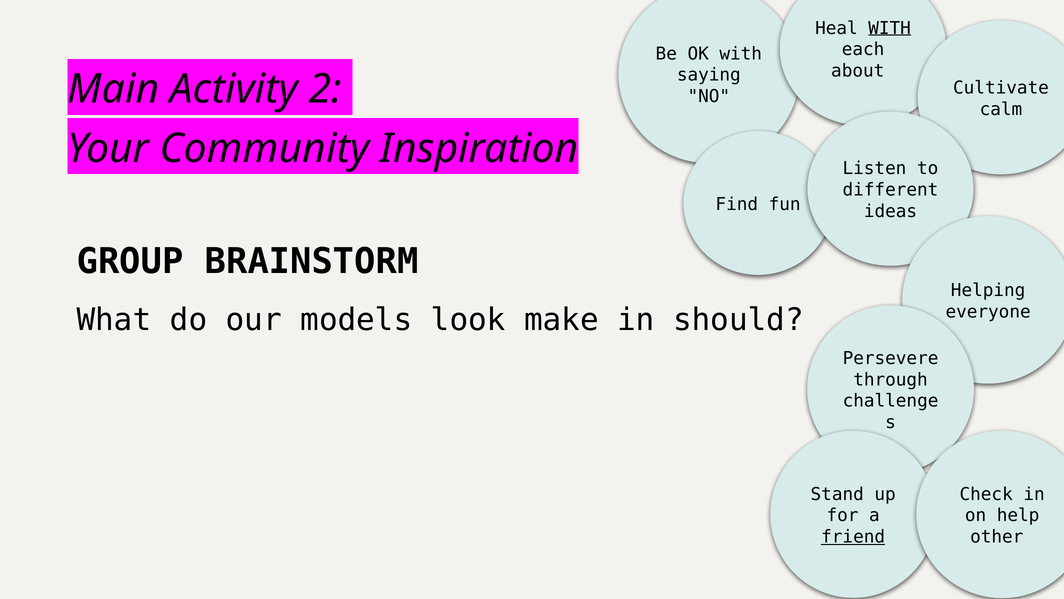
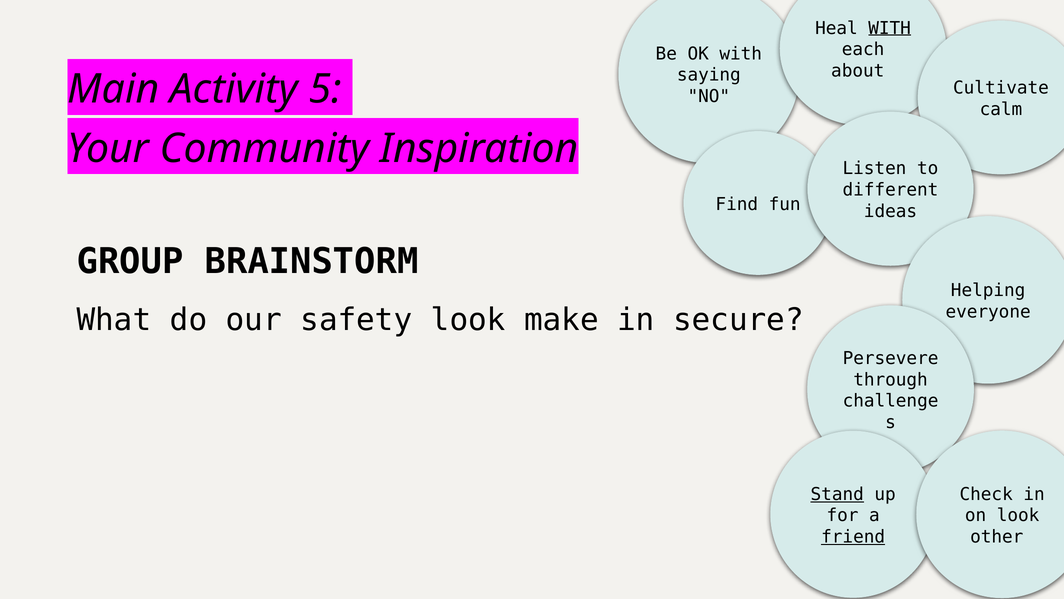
2: 2 -> 5
models: models -> safety
should: should -> secure
Stand underline: none -> present
on help: help -> look
